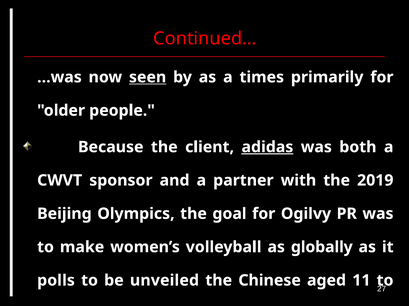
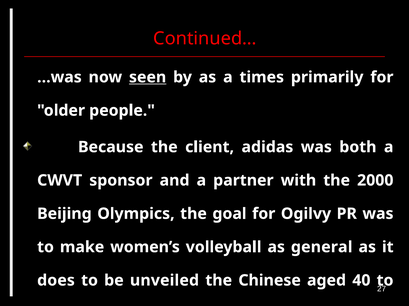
adidas underline: present -> none
2019: 2019 -> 2000
globally: globally -> general
polls: polls -> does
11: 11 -> 40
